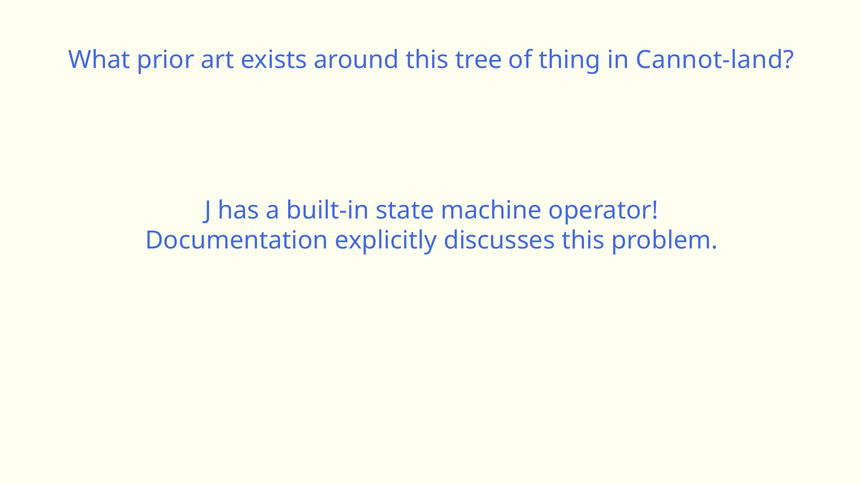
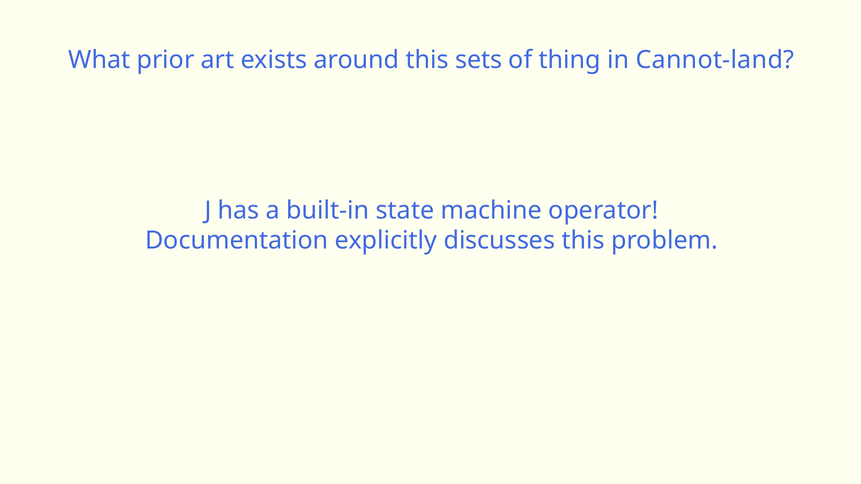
tree: tree -> sets
